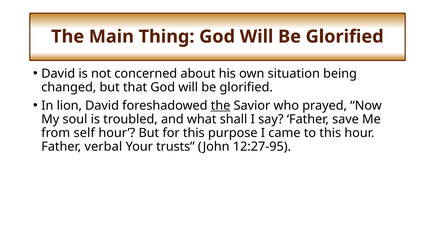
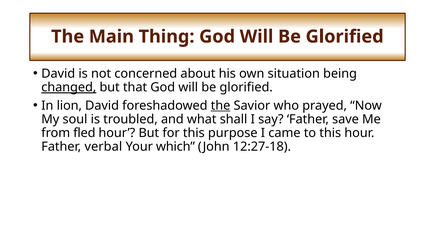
changed underline: none -> present
self: self -> fled
trusts: trusts -> which
12:27-95: 12:27-95 -> 12:27-18
